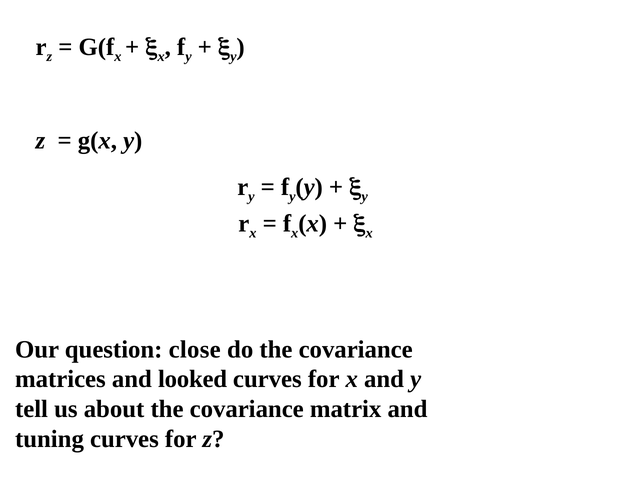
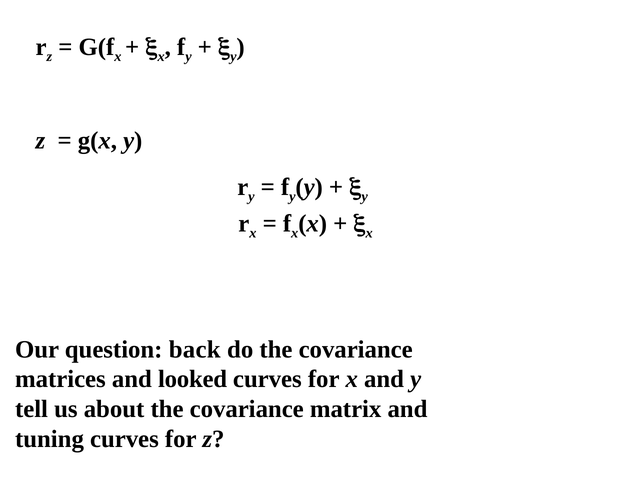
close: close -> back
